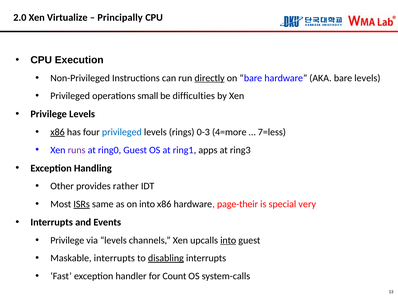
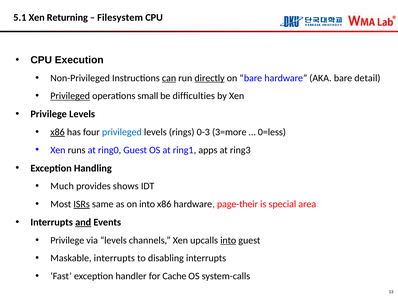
2.0: 2.0 -> 5.1
Virtualize: Virtualize -> Returning
Principally: Principally -> Filesystem
can underline: none -> present
bare levels: levels -> detail
Privileged at (70, 96) underline: none -> present
4=more: 4=more -> 3=more
7=less: 7=less -> 0=less
runs colour: purple -> black
Other: Other -> Much
rather: rather -> shows
very: very -> area
and underline: none -> present
disabling underline: present -> none
Count: Count -> Cache
